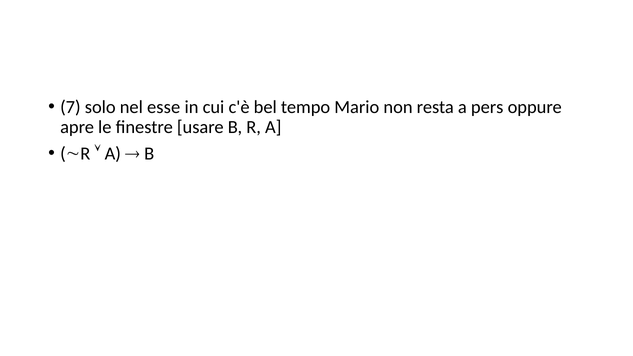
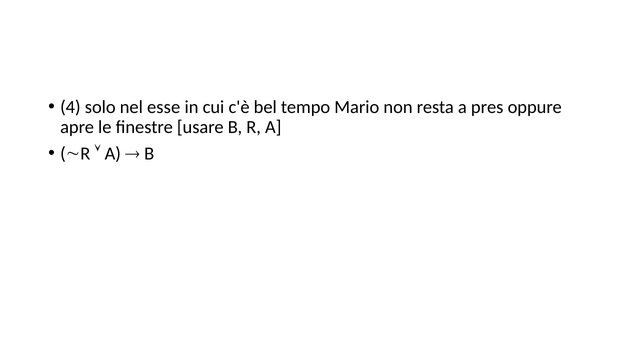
7: 7 -> 4
pers: pers -> pres
